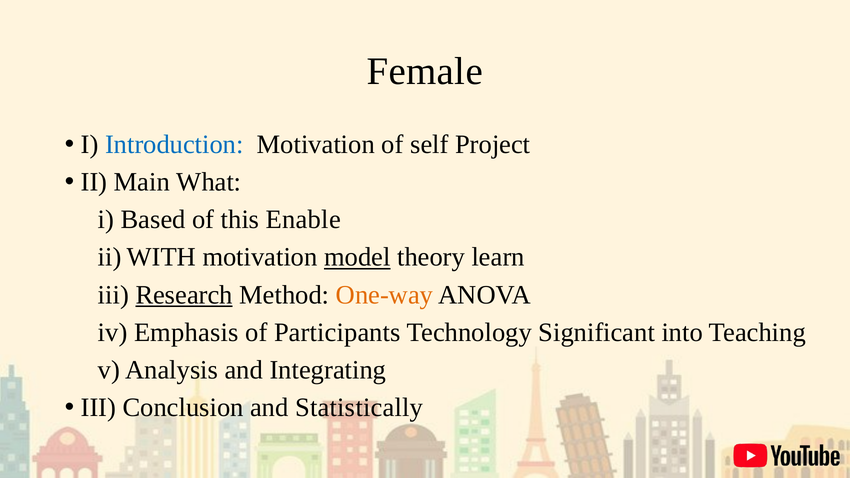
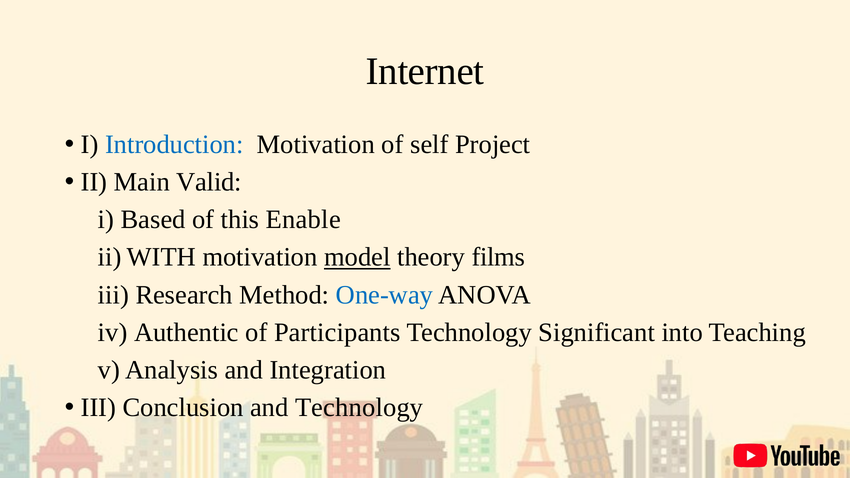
Female: Female -> Internet
What: What -> Valid
learn: learn -> films
Research underline: present -> none
One-way colour: orange -> blue
Emphasis: Emphasis -> Authentic
Integrating: Integrating -> Integration
and Statistically: Statistically -> Technology
